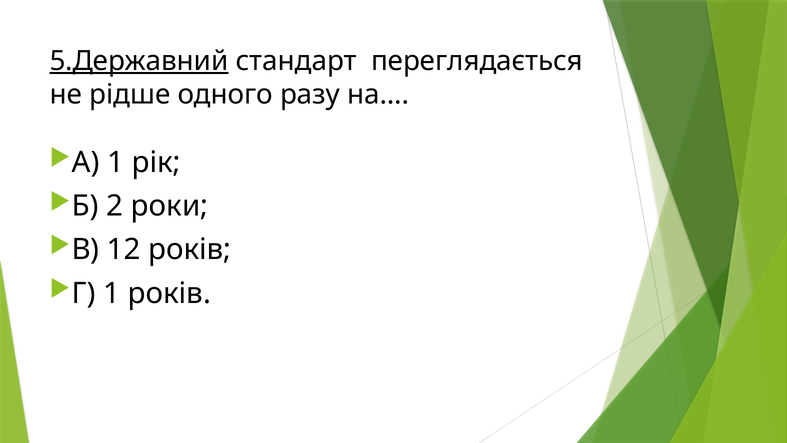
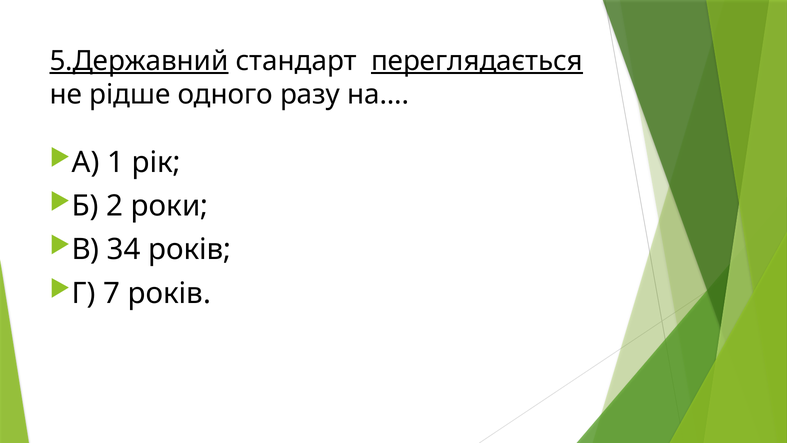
переглядається underline: none -> present
12: 12 -> 34
Г 1: 1 -> 7
